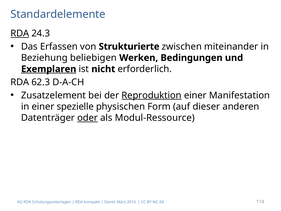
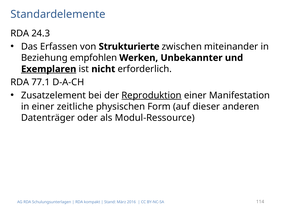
RDA at (20, 33) underline: present -> none
beliebigen: beliebigen -> empfohlen
Bedingungen: Bedingungen -> Unbekannter
62.3: 62.3 -> 77.1
spezielle: spezielle -> zeitliche
oder underline: present -> none
